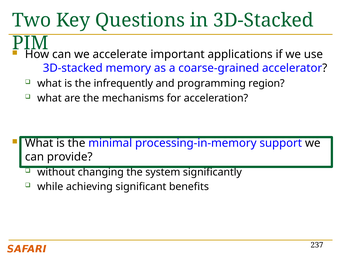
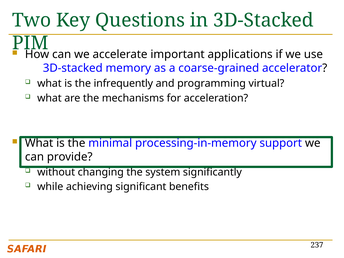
region: region -> virtual
